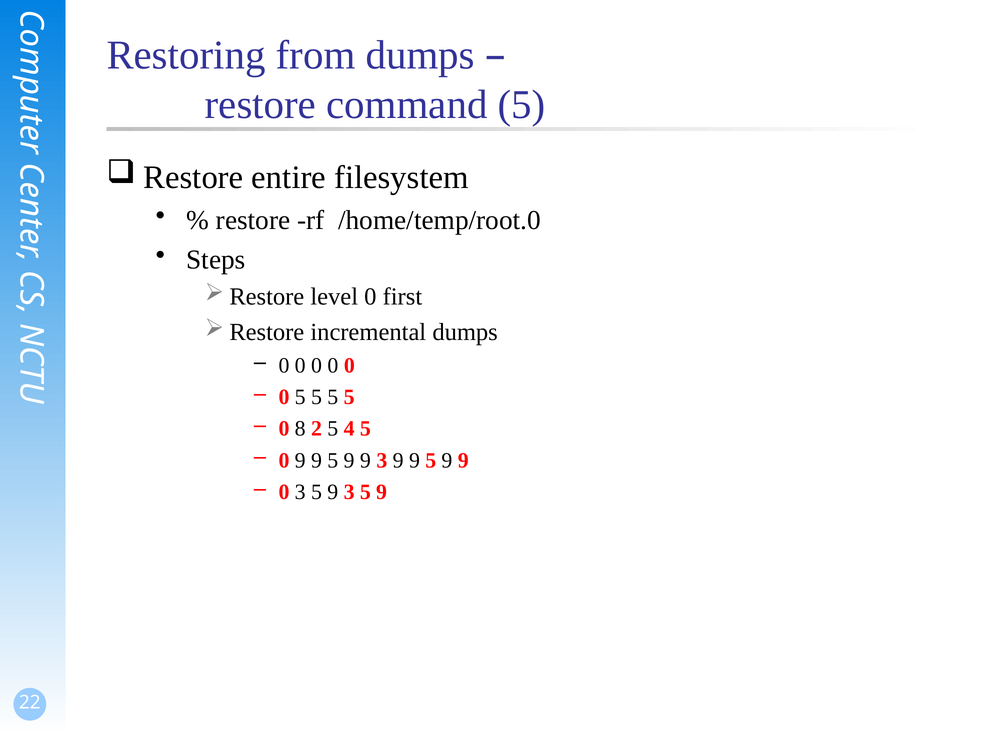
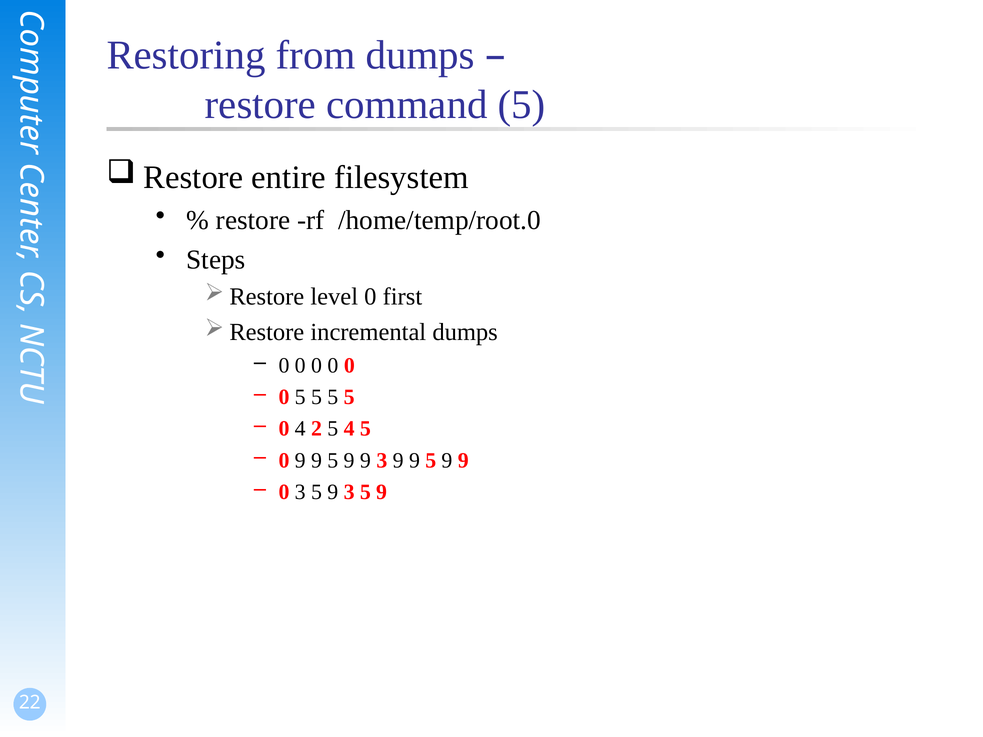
0 8: 8 -> 4
